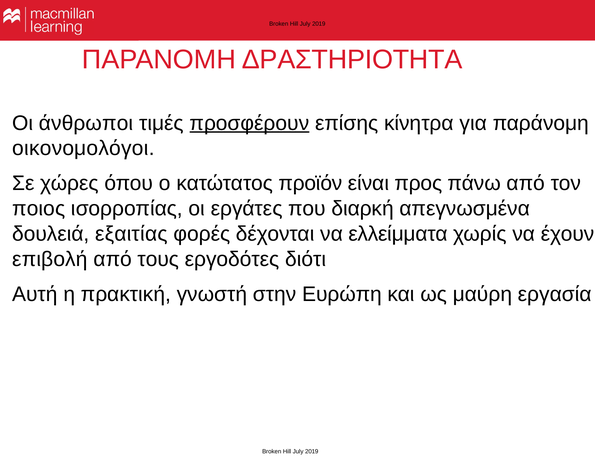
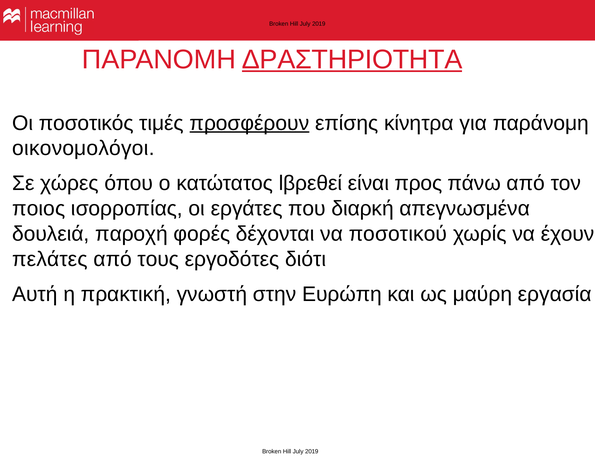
ΔΡΑΣΤΗΡΙΟΤΗΤΑ underline: none -> present
άνθρωποι: άνθρωποι -> ποσοτικός
προϊόν: προϊόν -> lβρεθεί
εξαιτίας: εξαιτίας -> παροχή
ελλείμματα: ελλείμματα -> ποσοτικού
επιβολή: επιβολή -> πελάτες
